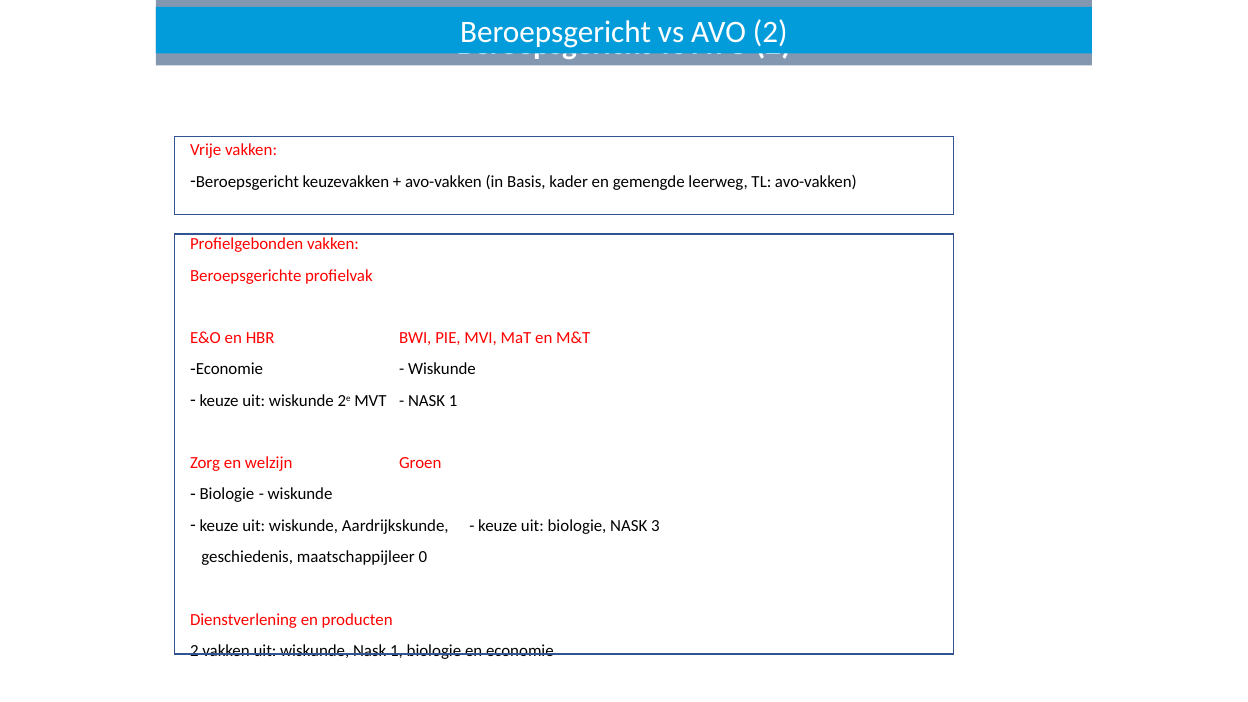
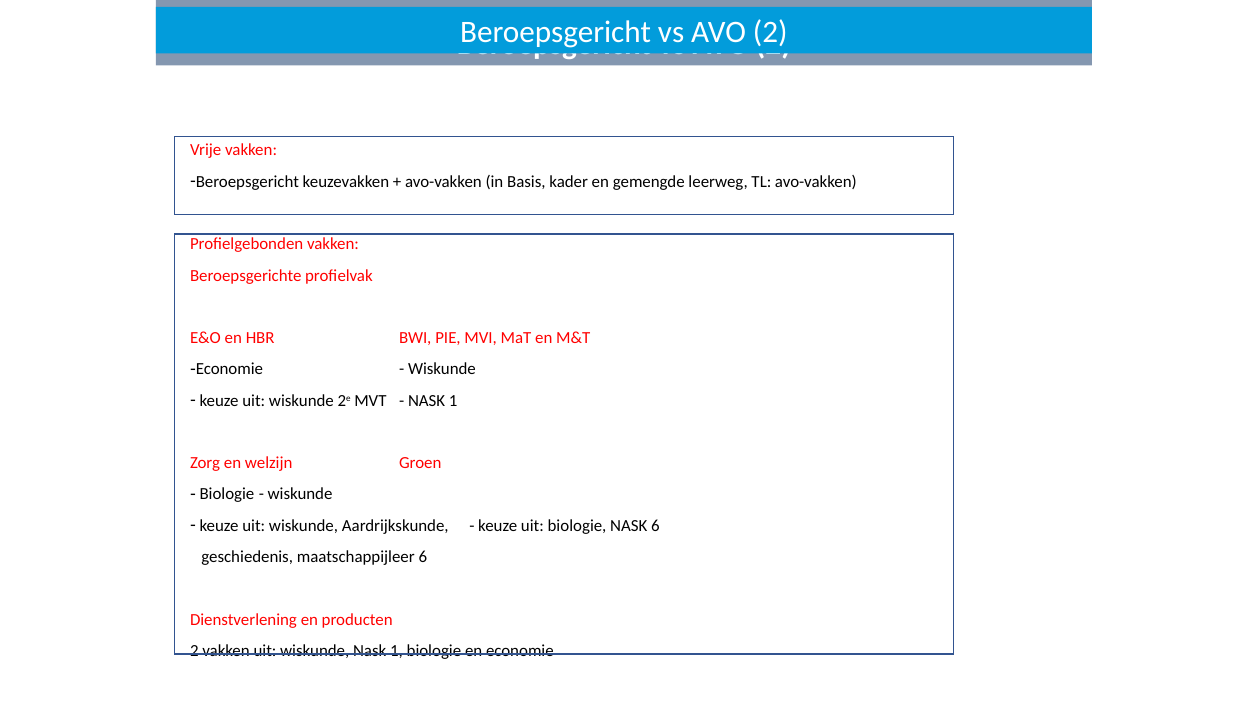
NASK 3: 3 -> 6
maatschappijleer 0: 0 -> 6
